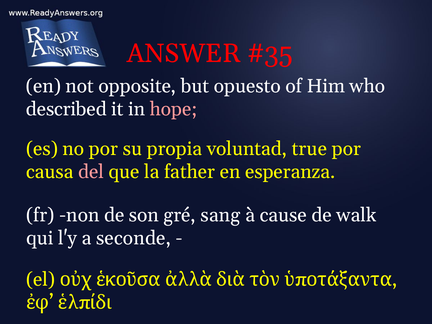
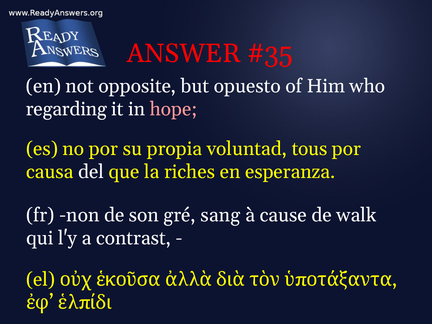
described: described -> regarding
true: true -> tous
del colour: pink -> white
father: father -> riches
seconde: seconde -> contrast
